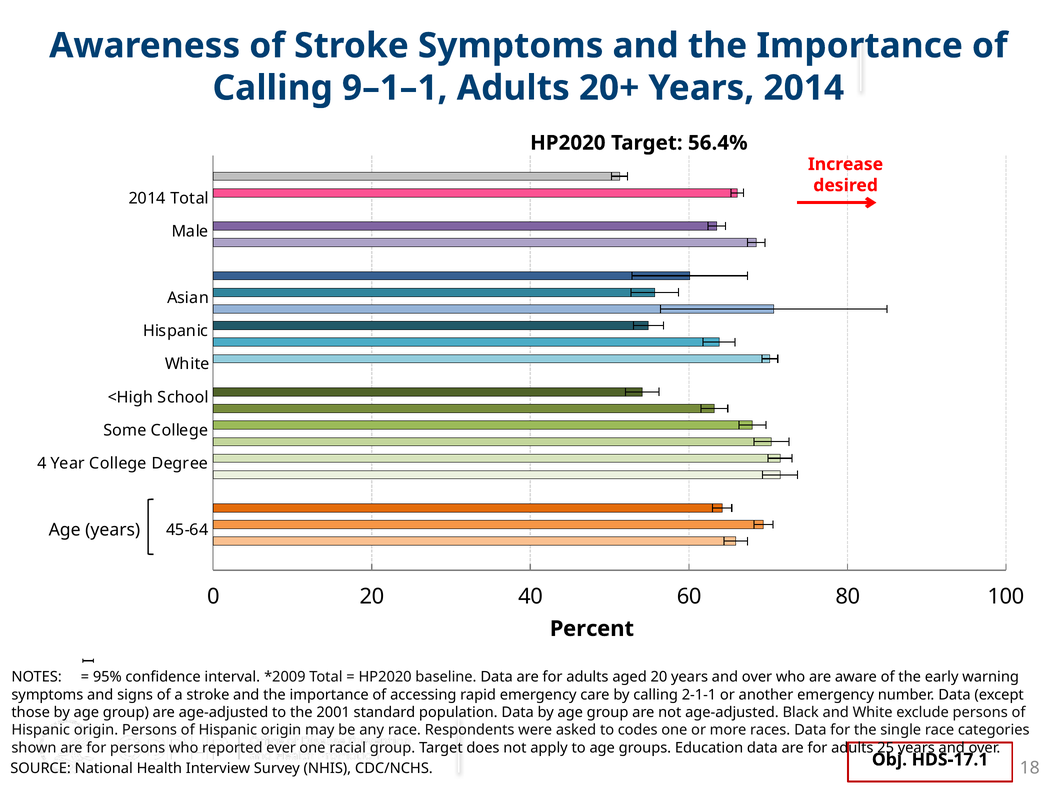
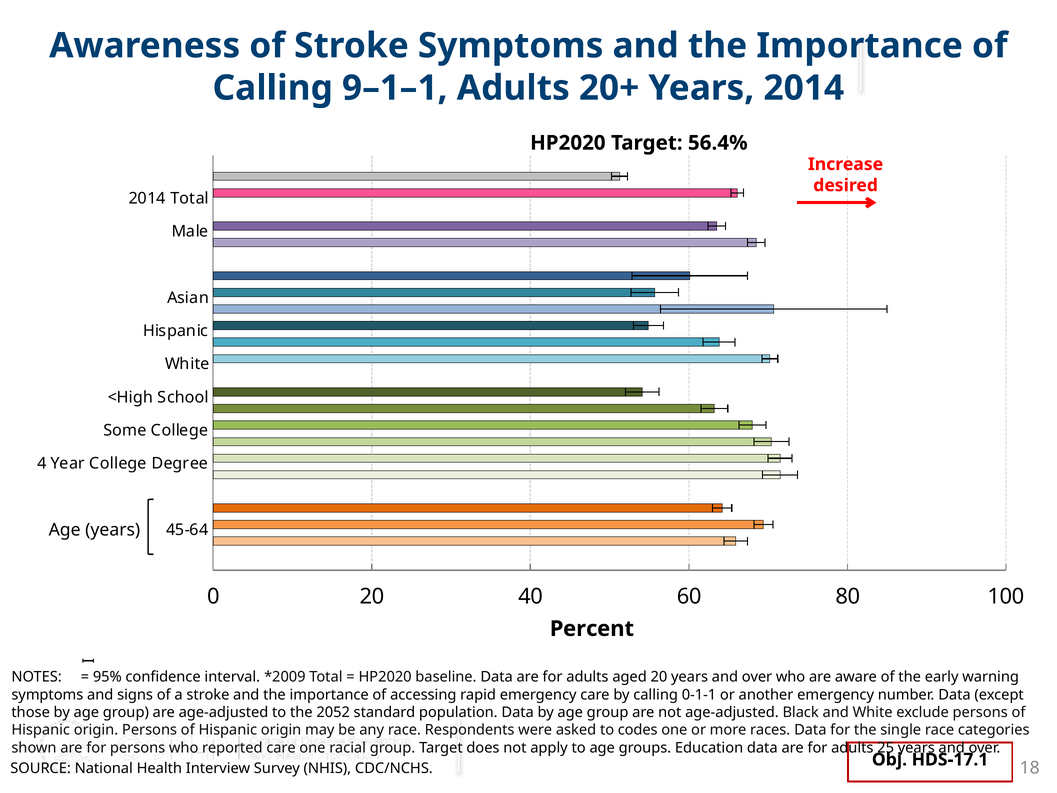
2-1-1: 2-1-1 -> 0-1-1
2001: 2001 -> 2052
reported ever: ever -> care
